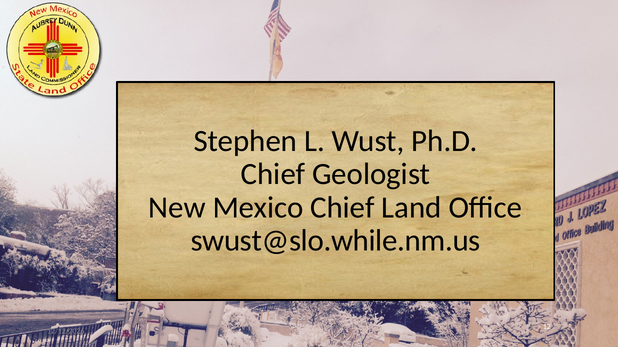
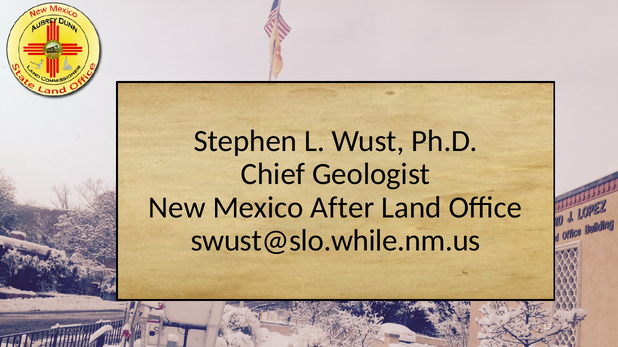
Chief at (342, 208): Chief -> After
